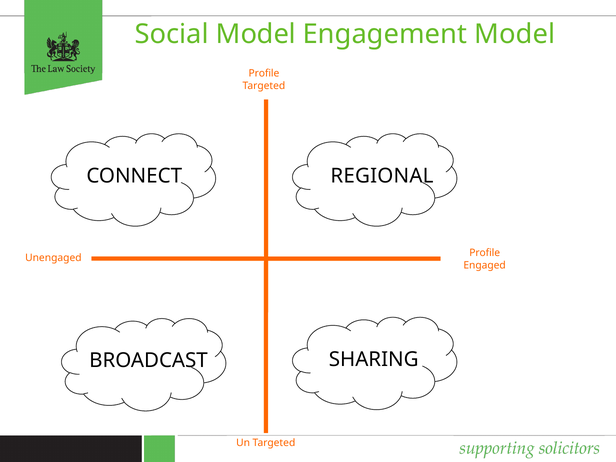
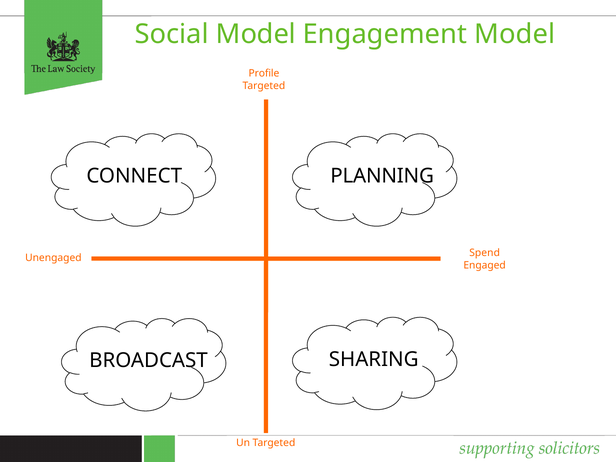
REGIONAL: REGIONAL -> PLANNING
Unengaged Profile: Profile -> Spend
